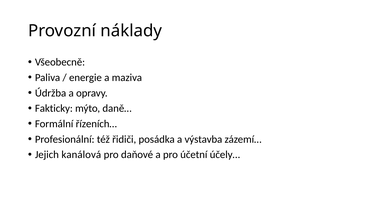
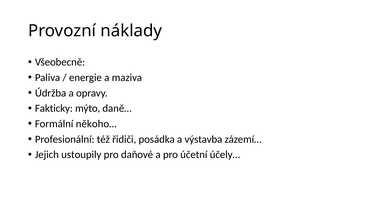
řízeních…: řízeních… -> někoho…
kanálová: kanálová -> ustoupily
